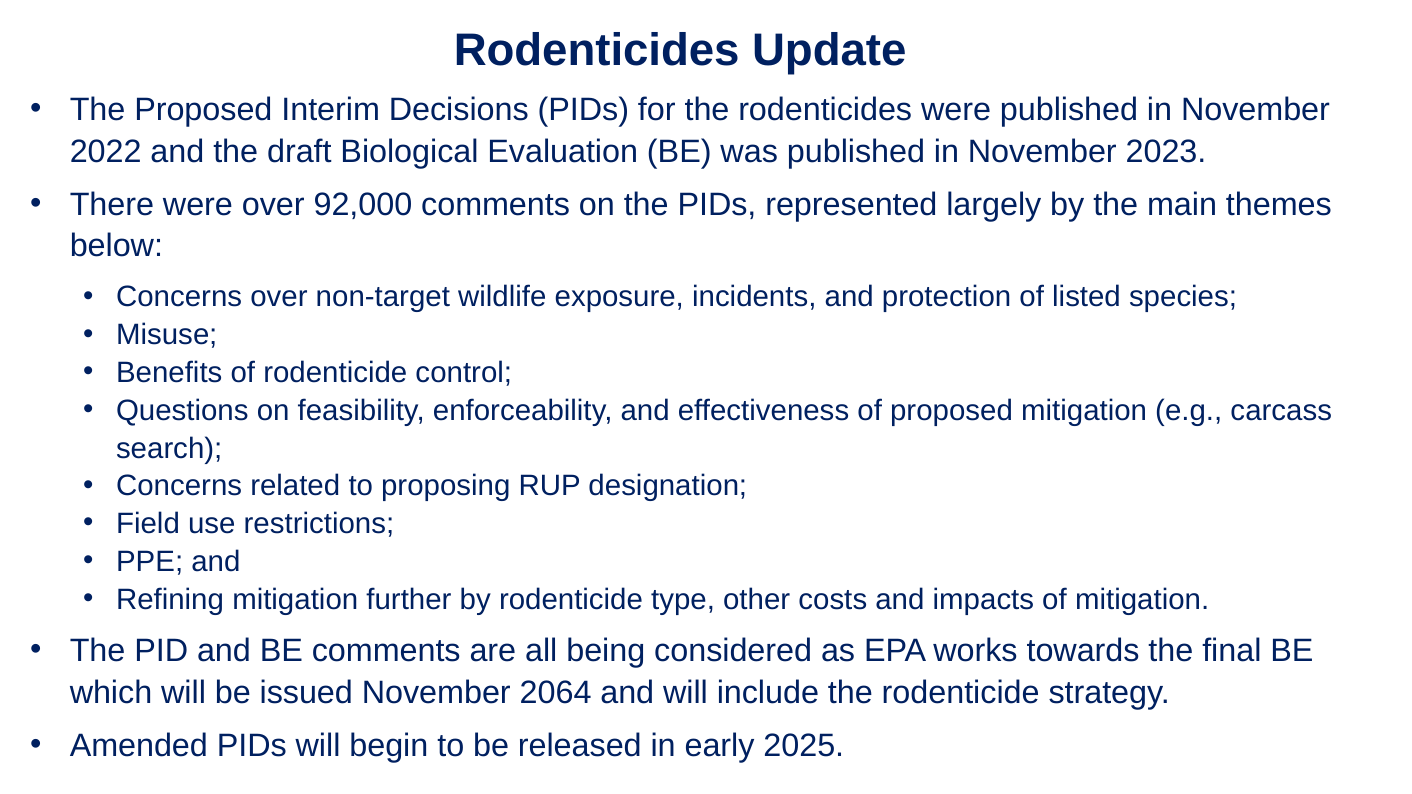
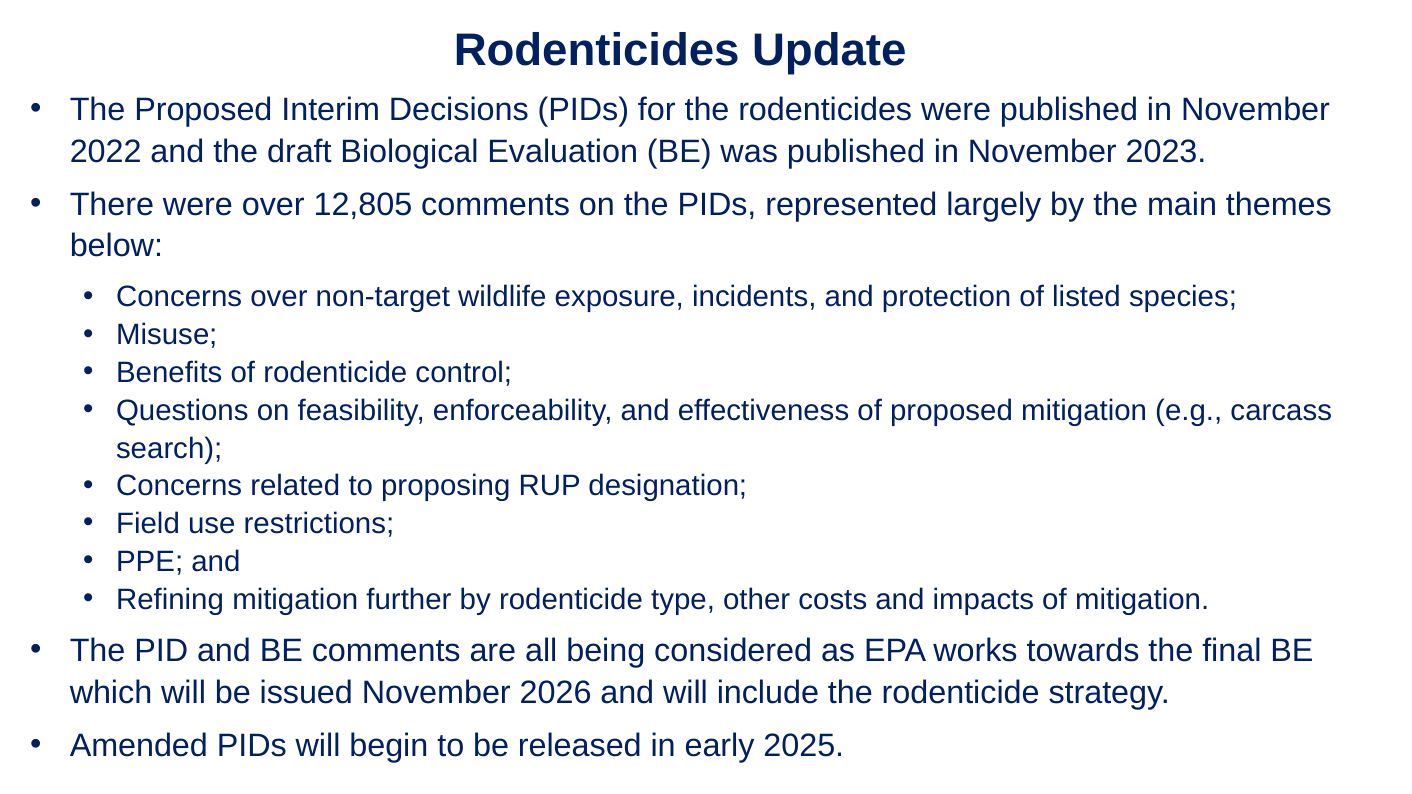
92,000: 92,000 -> 12,805
2064: 2064 -> 2026
